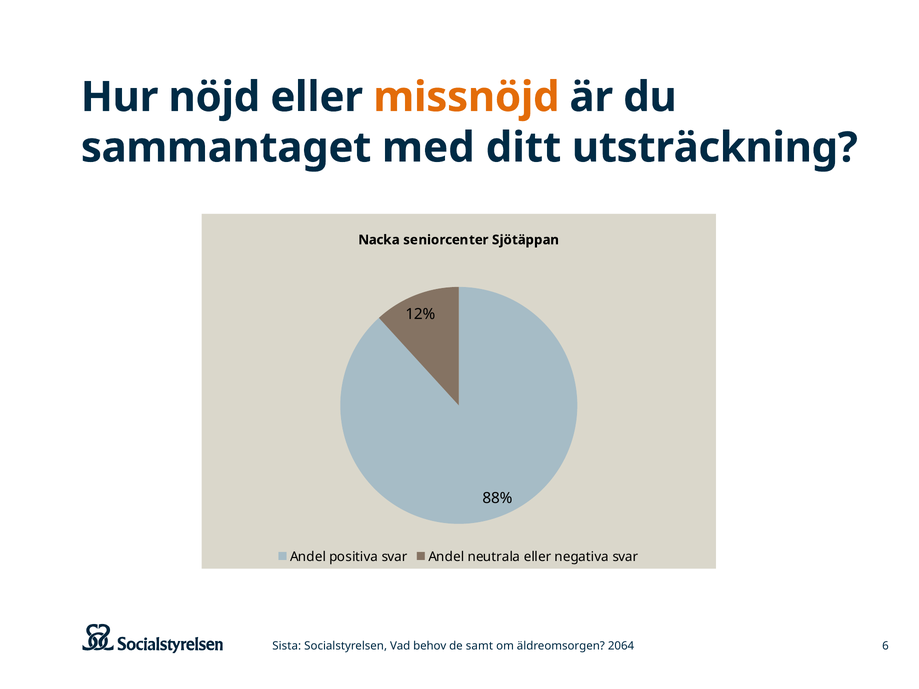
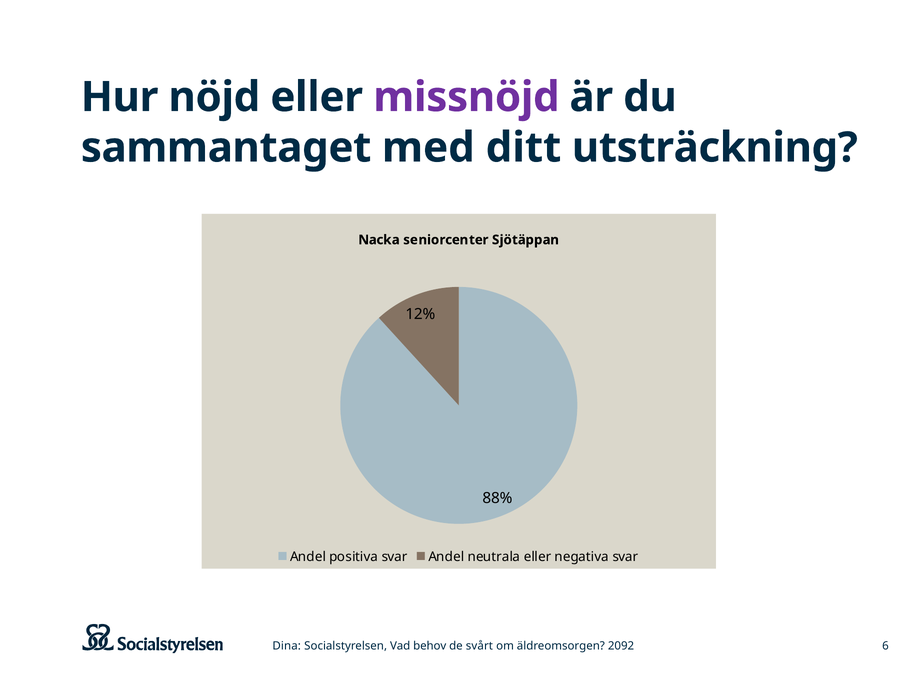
missnöjd colour: orange -> purple
Sista: Sista -> Dina
samt: samt -> svårt
2064: 2064 -> 2092
